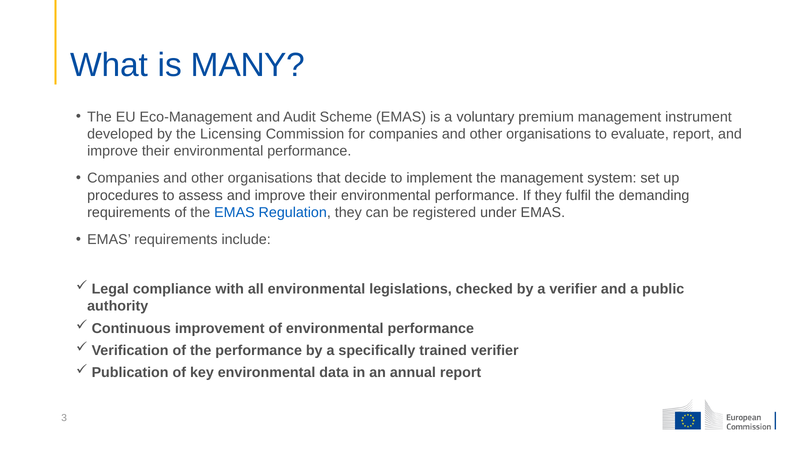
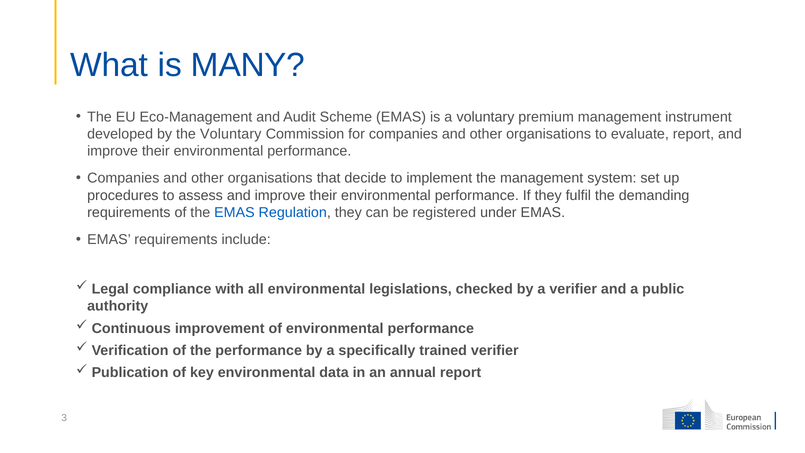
the Licensing: Licensing -> Voluntary
